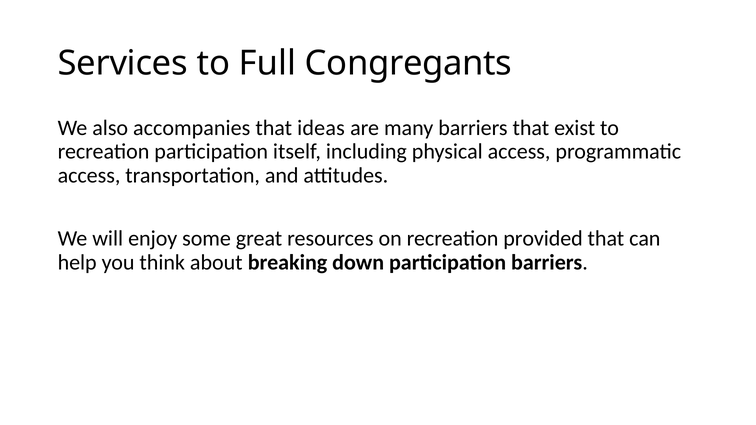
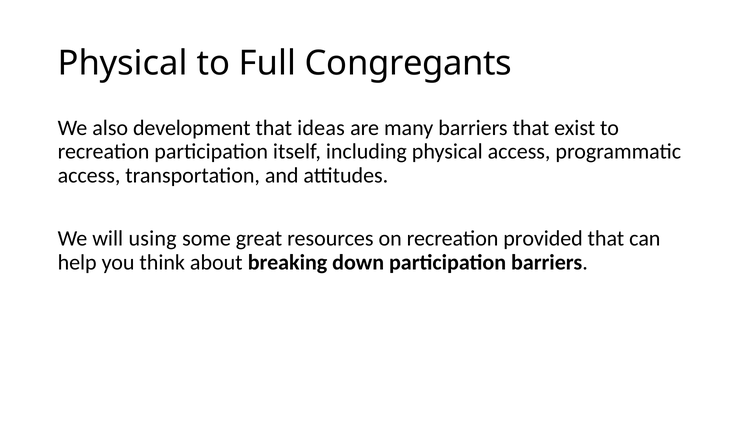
Services at (123, 64): Services -> Physical
accompanies: accompanies -> development
enjoy: enjoy -> using
